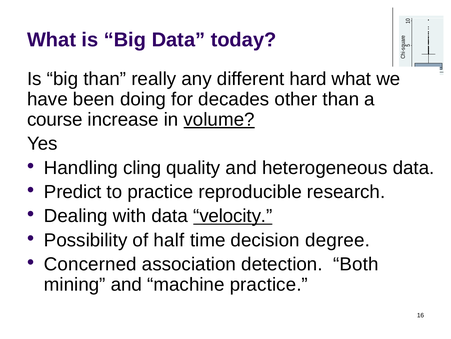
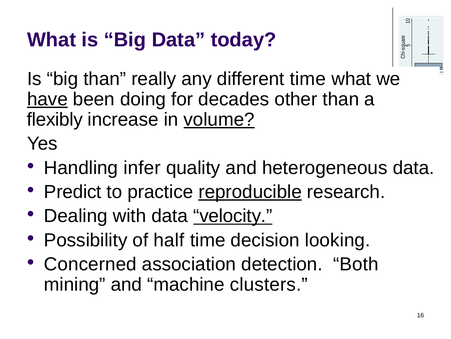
different hard: hard -> time
have underline: none -> present
course: course -> flexibly
cling: cling -> infer
reproducible underline: none -> present
degree: degree -> looking
machine practice: practice -> clusters
